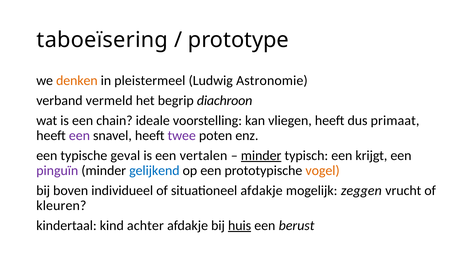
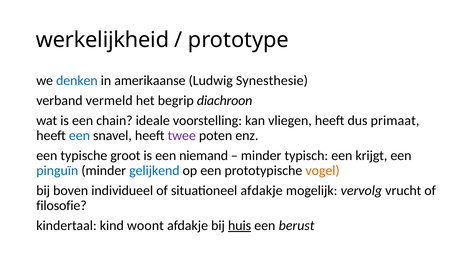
taboeïsering: taboeïsering -> werkelijkheid
denken colour: orange -> blue
pleistermeel: pleistermeel -> amerikaanse
Astronomie: Astronomie -> Synesthesie
een at (79, 135) colour: purple -> blue
geval: geval -> groot
vertalen: vertalen -> niemand
minder at (261, 155) underline: present -> none
pinguïn colour: purple -> blue
zeggen: zeggen -> vervolg
kleuren: kleuren -> filosofie
achter: achter -> woont
